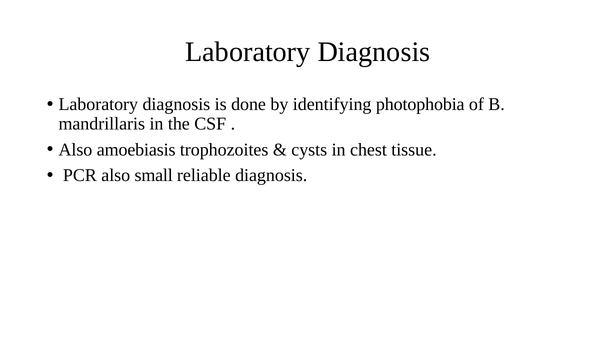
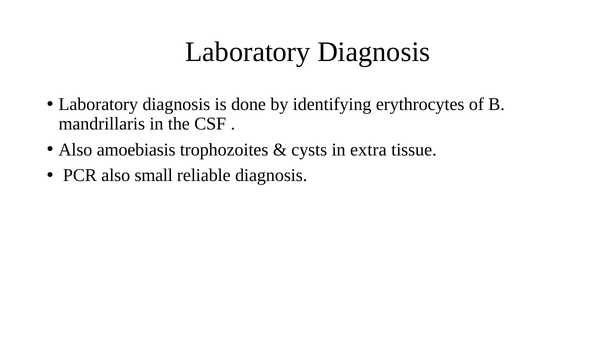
photophobia: photophobia -> erythrocytes
chest: chest -> extra
